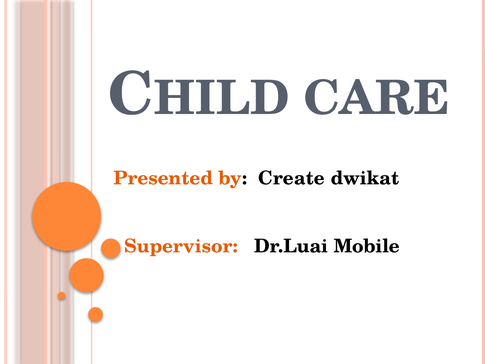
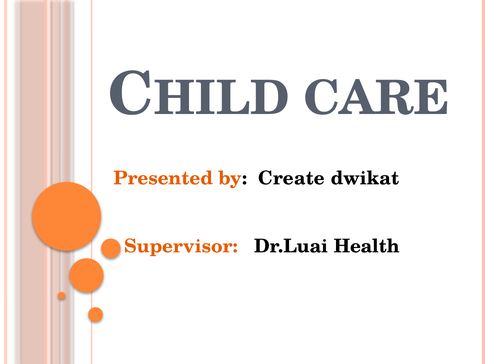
Mobile: Mobile -> Health
